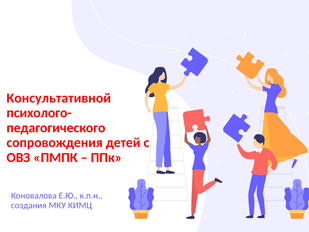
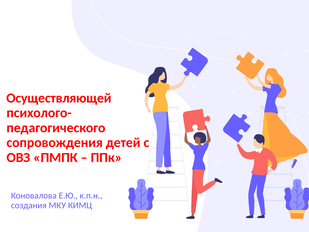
Консультативной: Консультативной -> Осуществляющей
